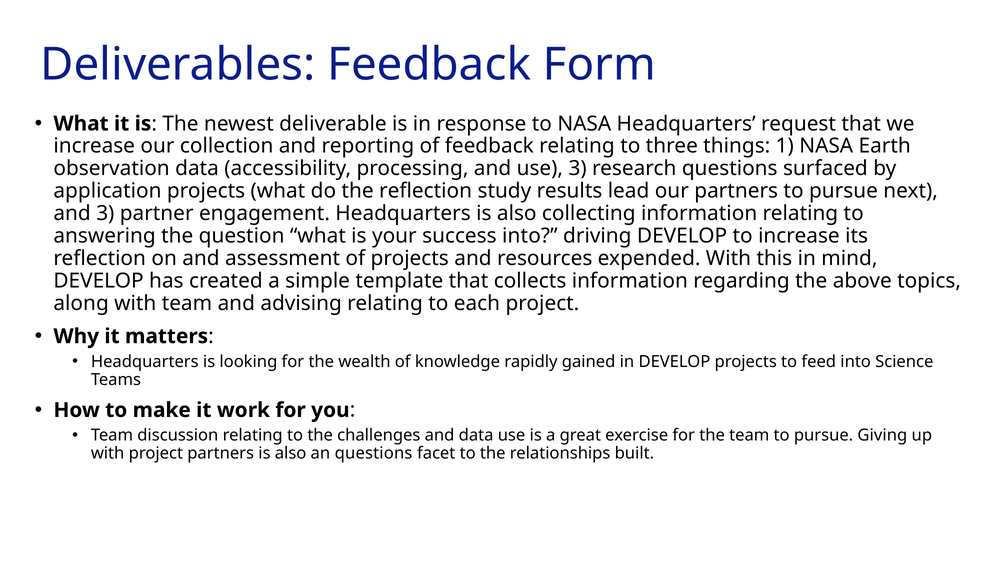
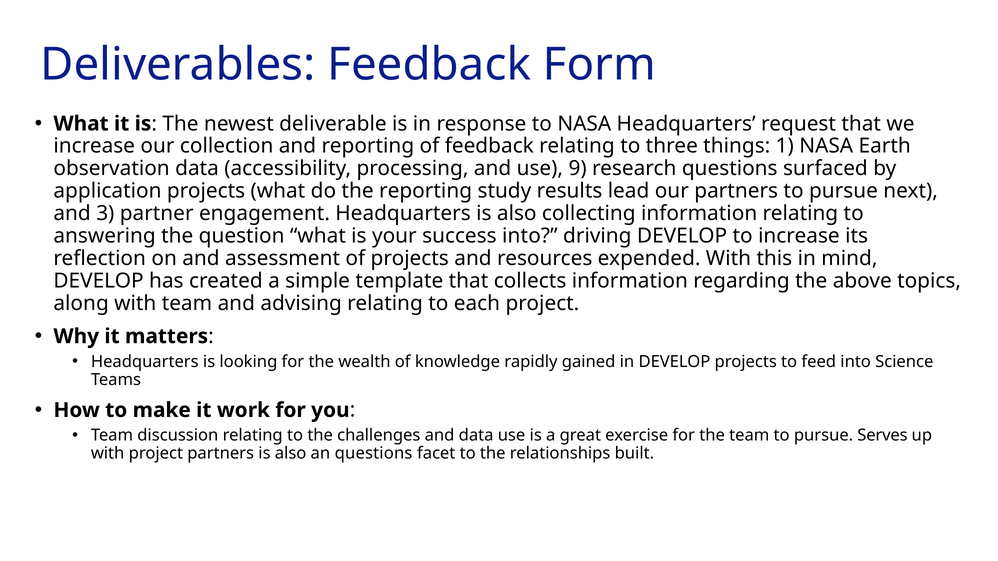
use 3: 3 -> 9
the reflection: reflection -> reporting
Giving: Giving -> Serves
